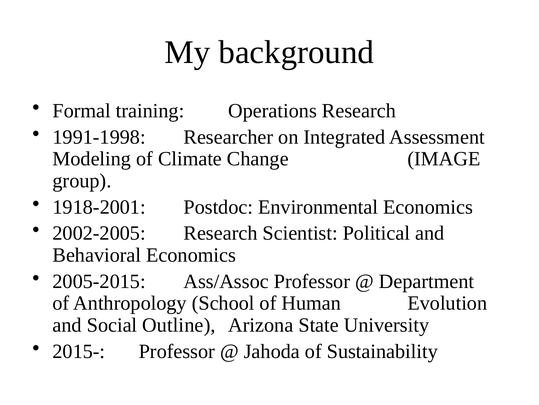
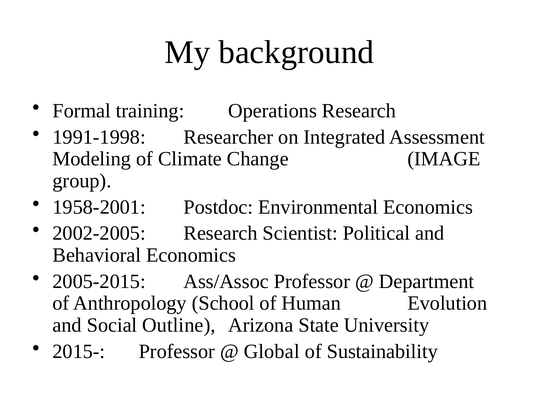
1918-2001: 1918-2001 -> 1958-2001
Jahoda: Jahoda -> Global
